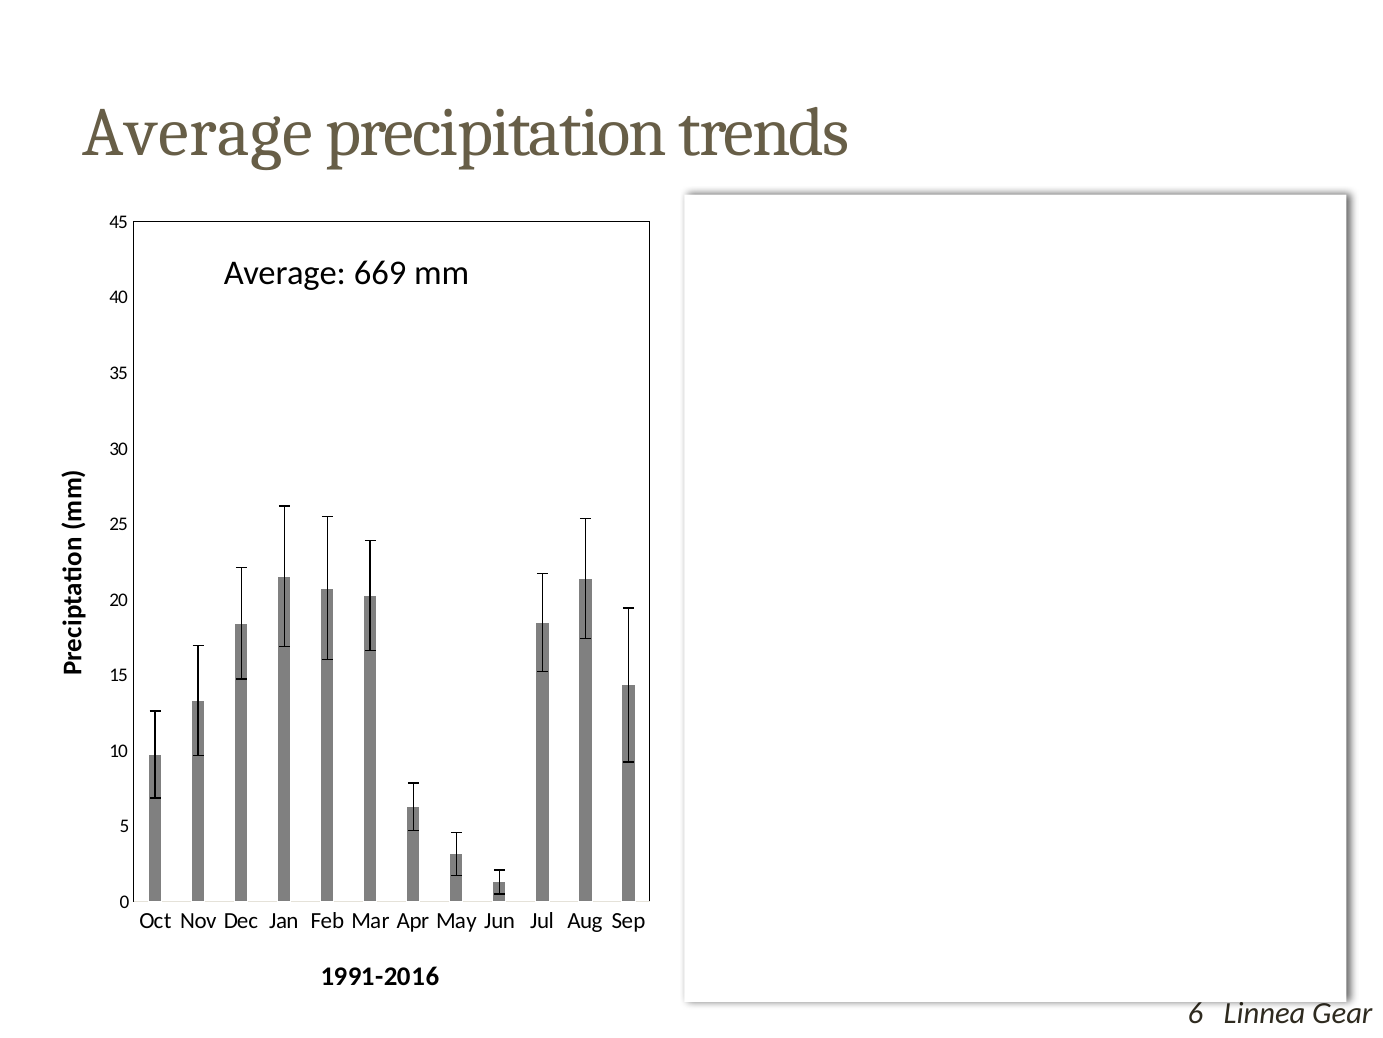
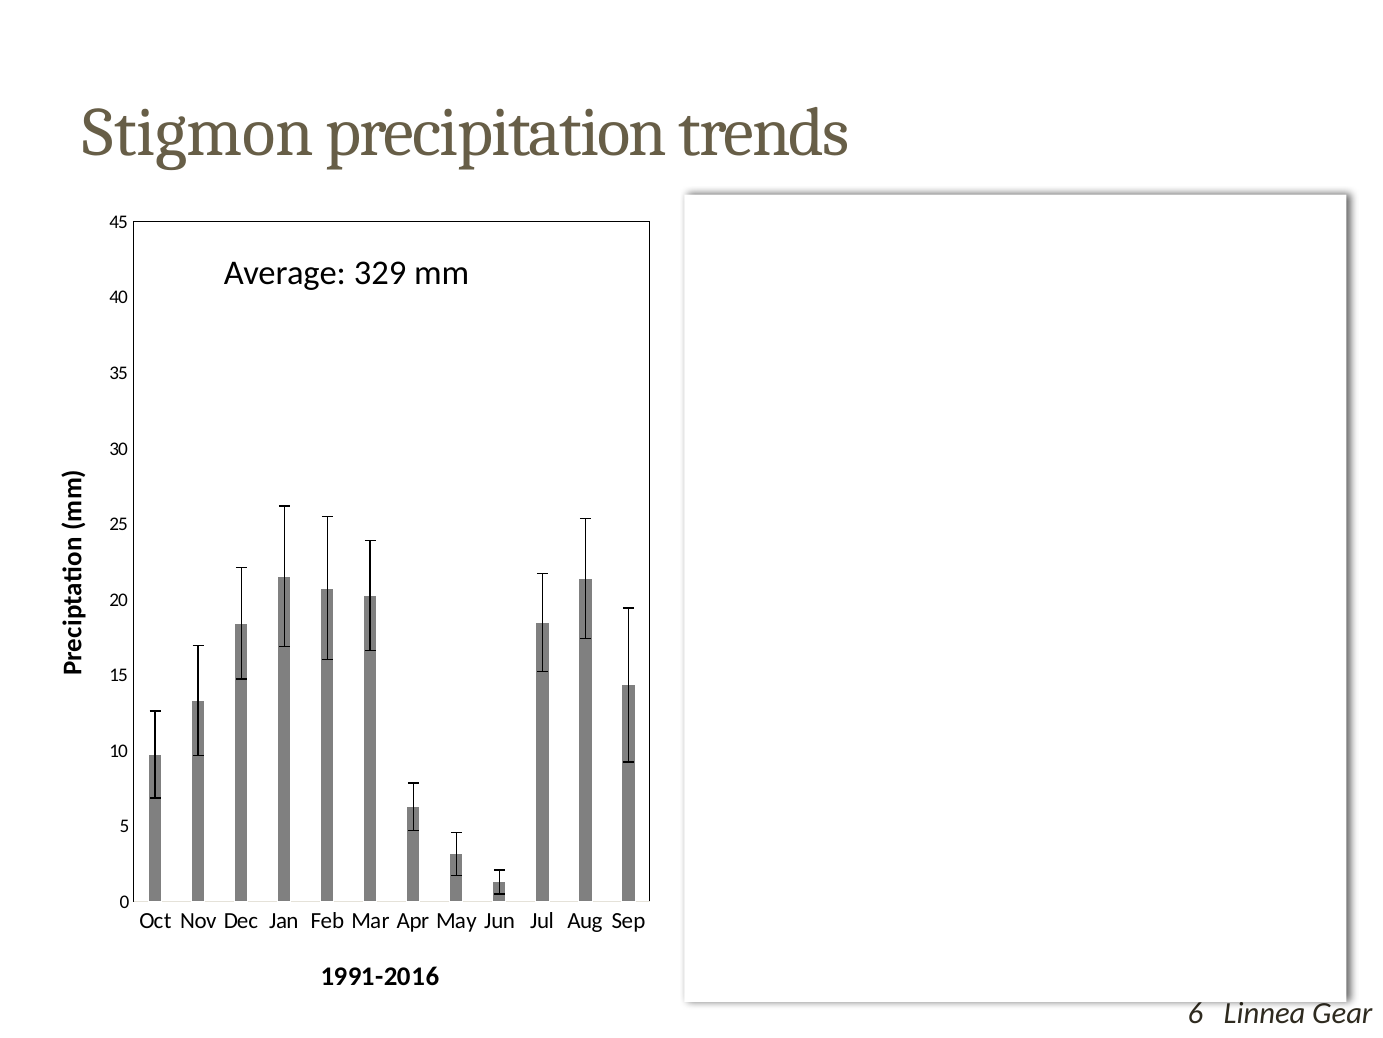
Average at (198, 133): Average -> Stigmon
669: 669 -> 329
